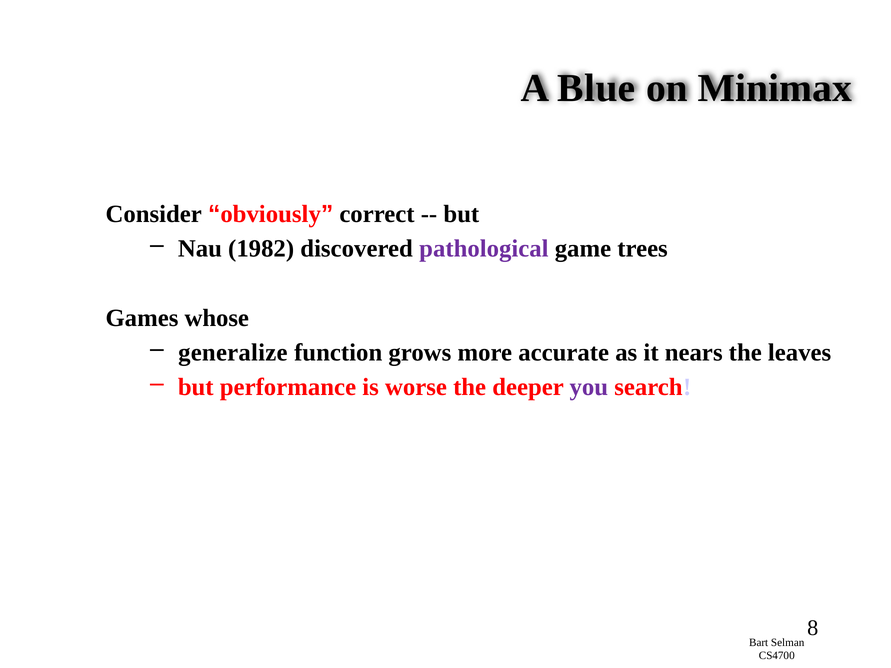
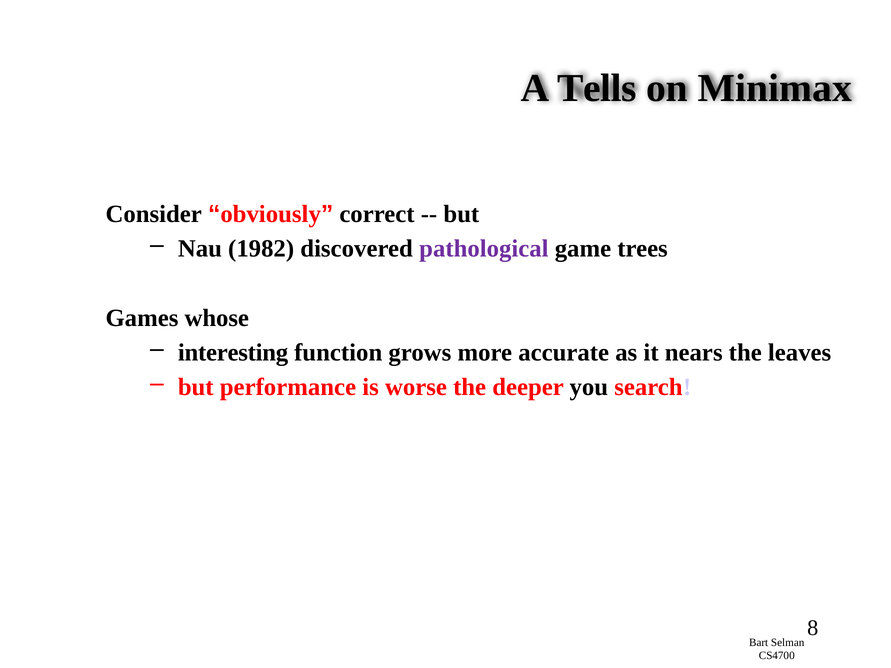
Blue: Blue -> Tells
generalize: generalize -> interesting
you colour: purple -> black
